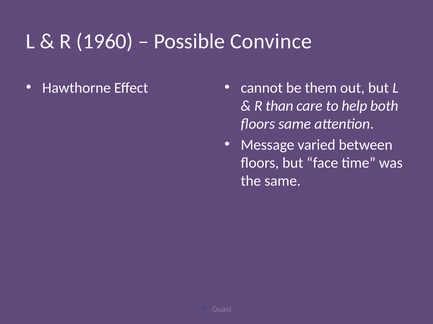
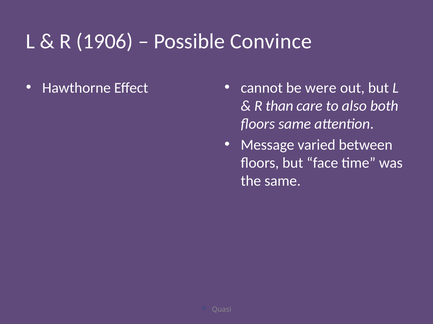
1960: 1960 -> 1906
them: them -> were
help: help -> also
